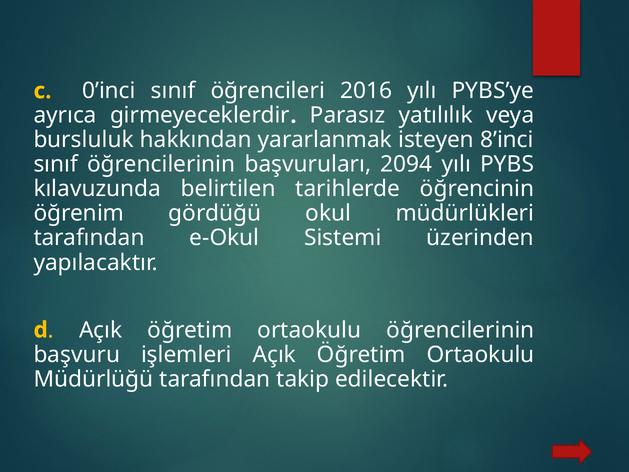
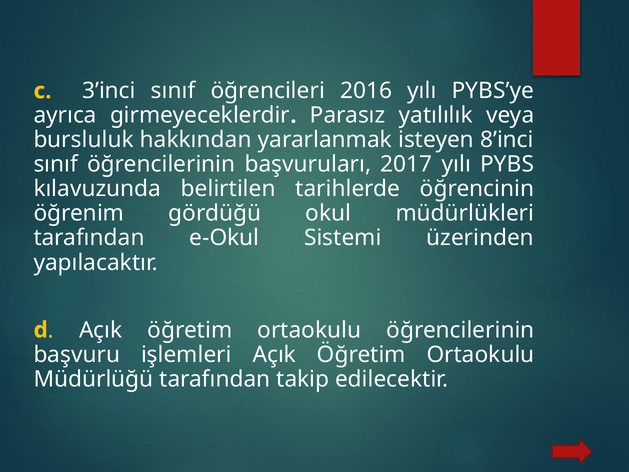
0’inci: 0’inci -> 3’inci
2094: 2094 -> 2017
